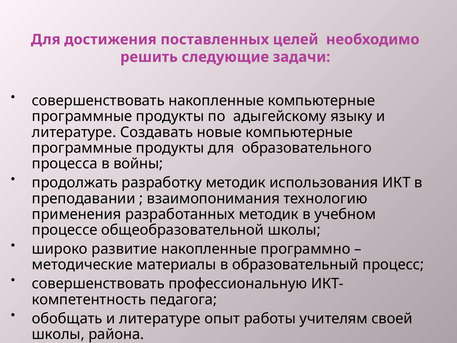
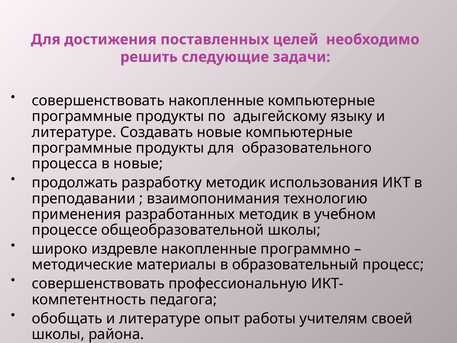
в войны: войны -> новые
развитие: развитие -> издревле
